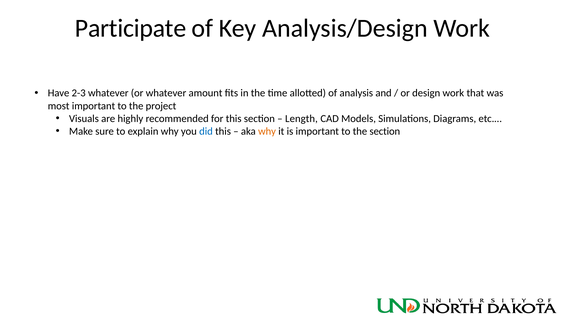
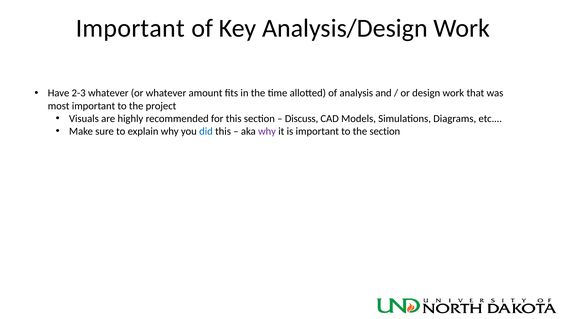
Participate at (131, 28): Participate -> Important
Length: Length -> Discuss
why at (267, 131) colour: orange -> purple
